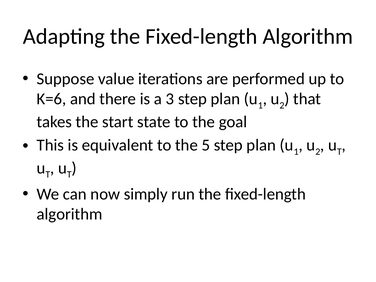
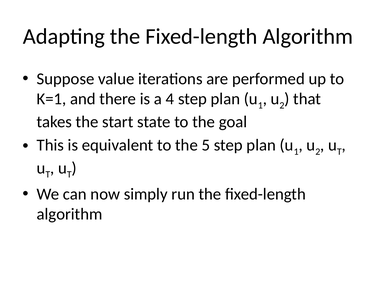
K=6: K=6 -> K=1
3: 3 -> 4
